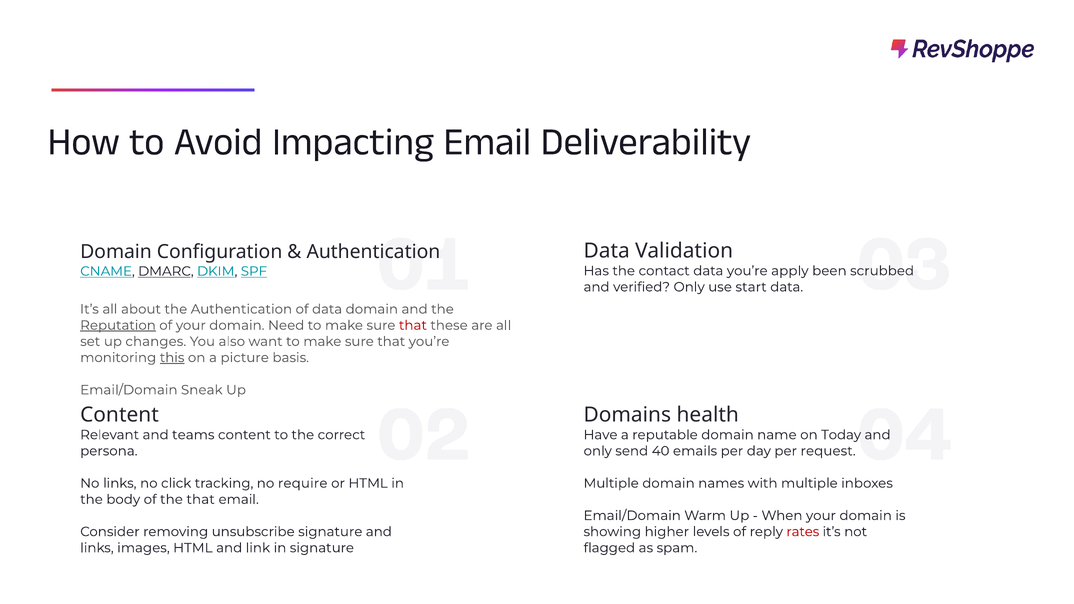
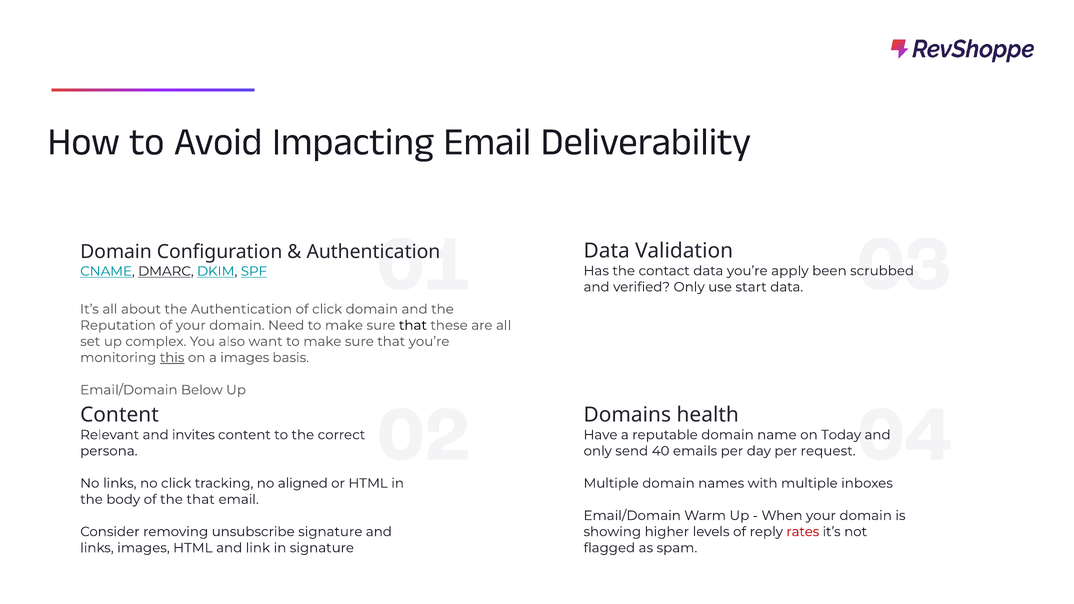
of data: data -> click
Reputation underline: present -> none
that at (413, 325) colour: red -> black
changes: changes -> complex
a picture: picture -> images
Sneak: Sneak -> Below
teams: teams -> invites
require: require -> aligned
